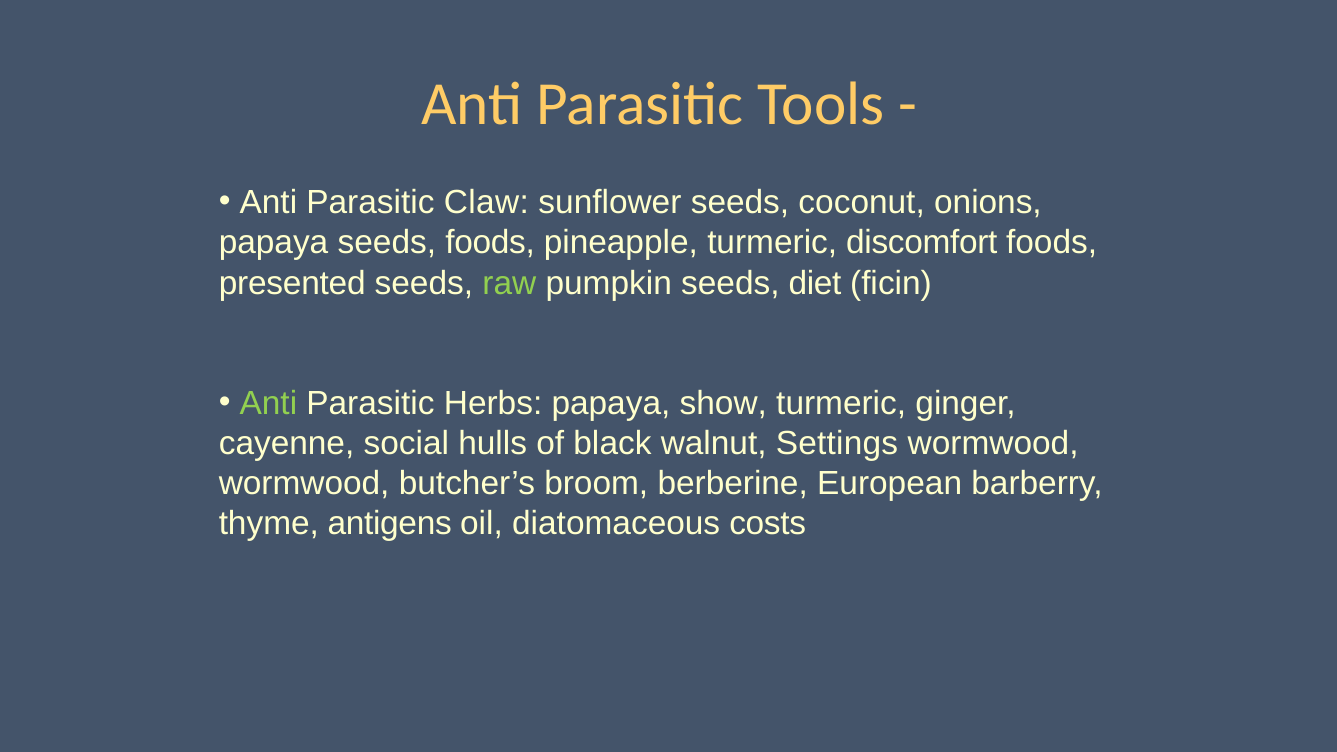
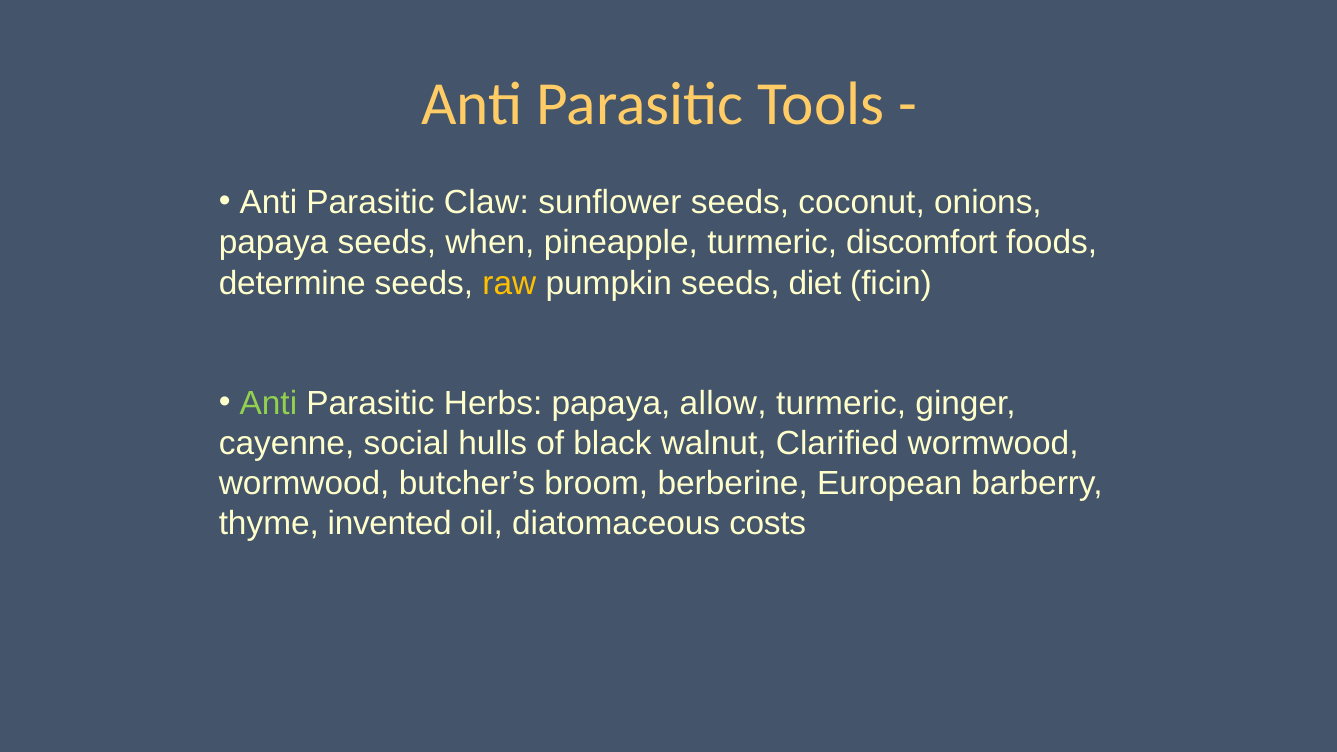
seeds foods: foods -> when
presented: presented -> determine
raw colour: light green -> yellow
show: show -> allow
Settings: Settings -> Clarified
antigens: antigens -> invented
